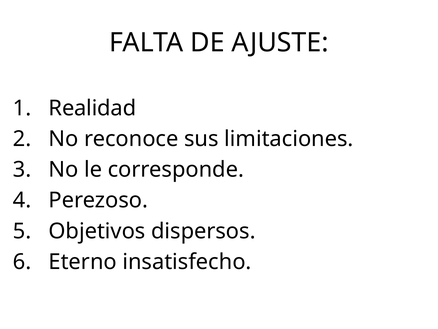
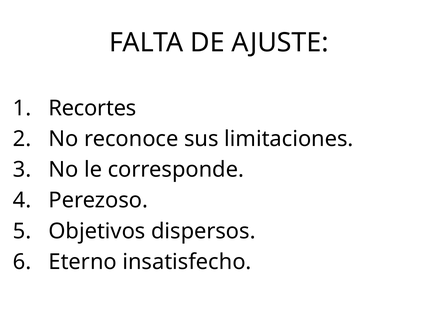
Realidad: Realidad -> Recortes
